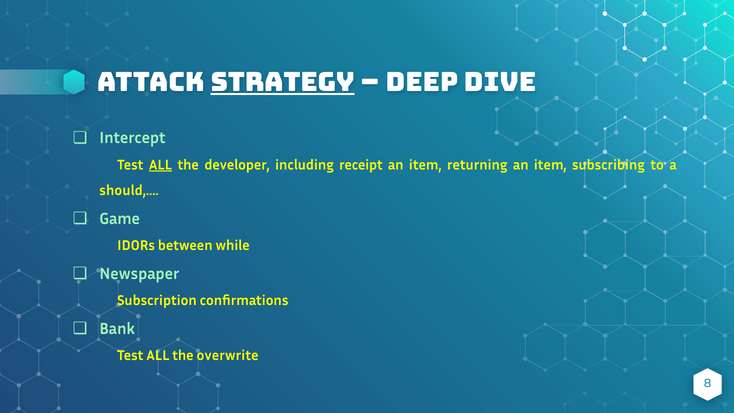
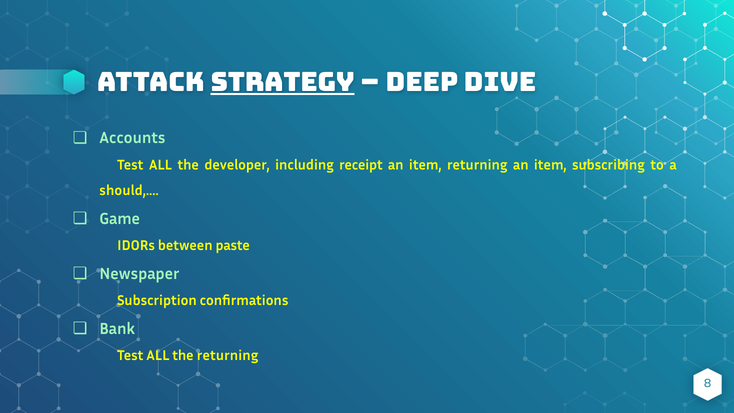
Intercept: Intercept -> Accounts
ALL at (160, 165) underline: present -> none
while: while -> paste
the overwrite: overwrite -> returning
